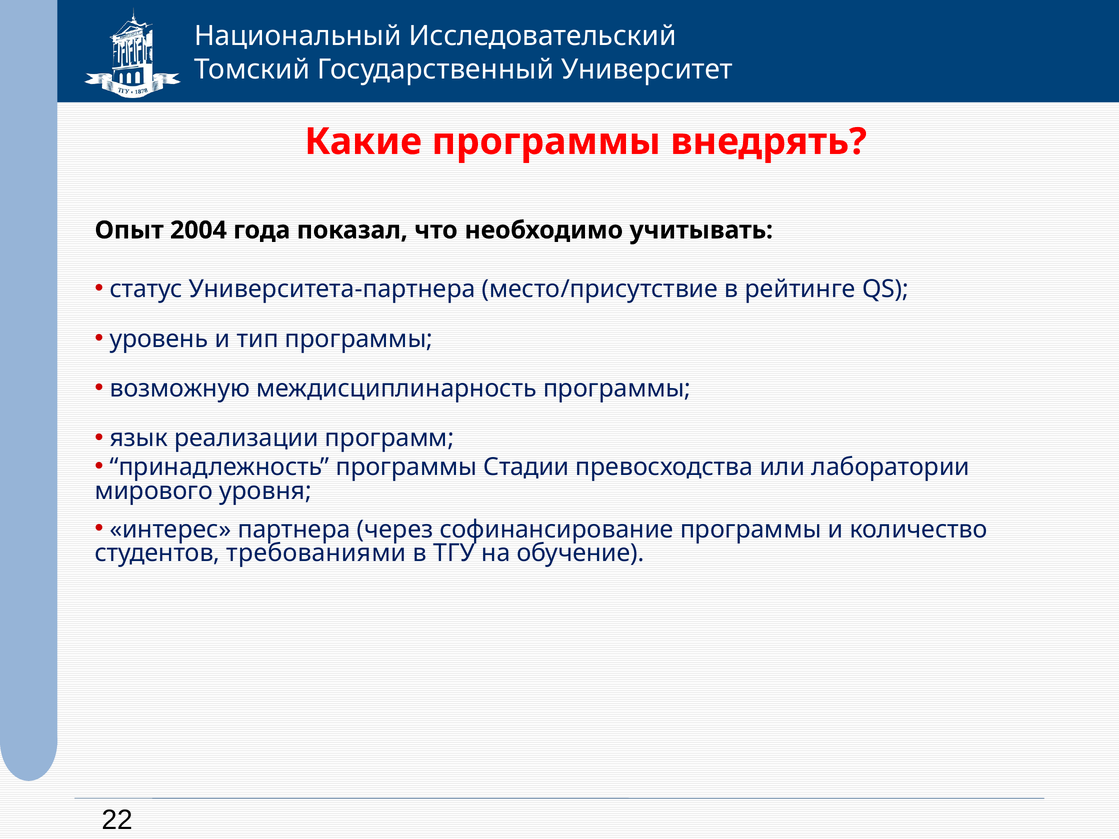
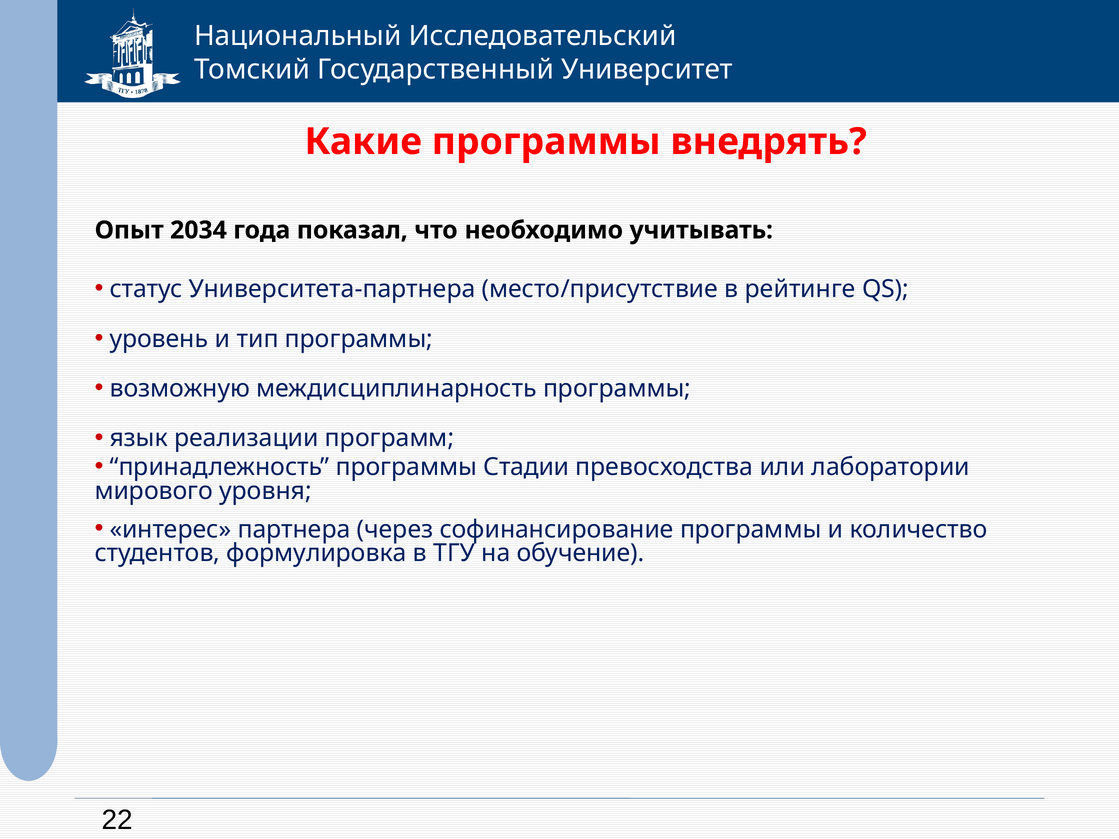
2004: 2004 -> 2034
требованиями: требованиями -> формулировка
